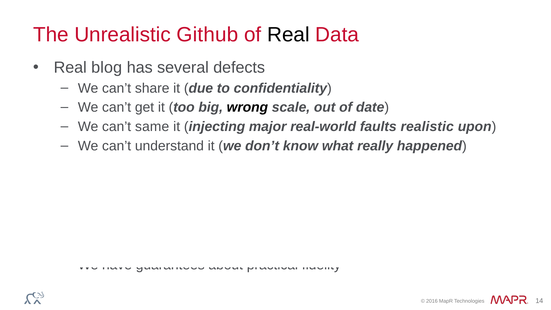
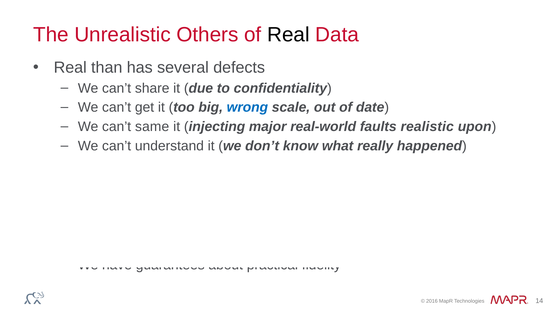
Github: Github -> Others
blog: blog -> than
wrong colour: black -> blue
